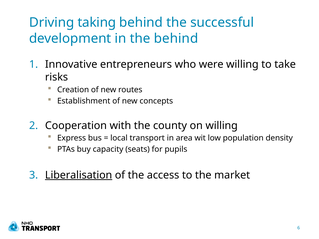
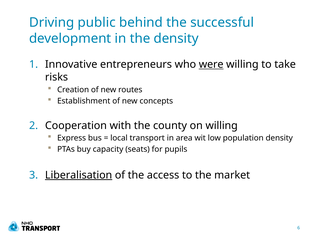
taking: taking -> public
the behind: behind -> density
were underline: none -> present
